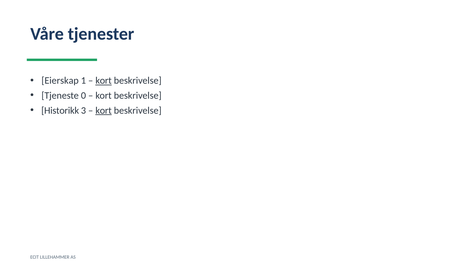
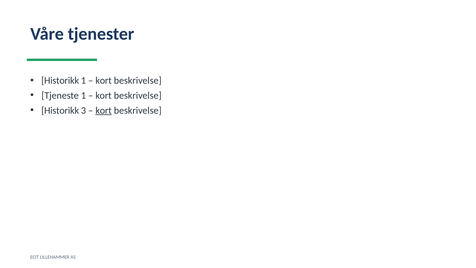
Eierskap at (60, 81): Eierskap -> Historikk
kort at (104, 81) underline: present -> none
Tjeneste 0: 0 -> 1
